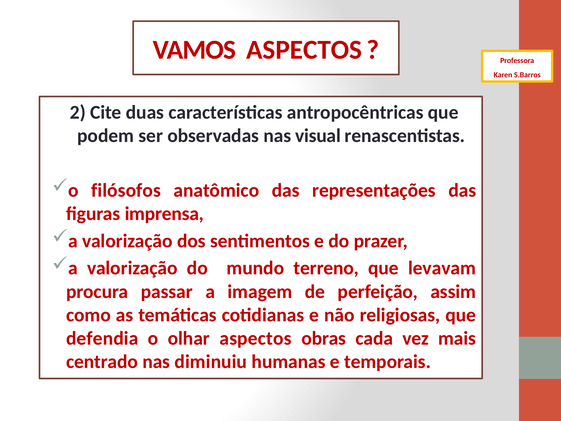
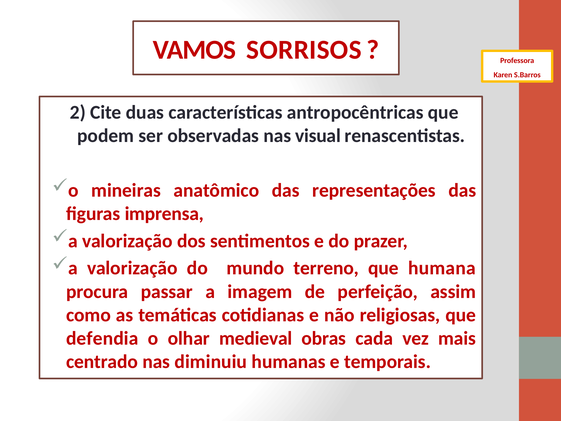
VAMOS ASPECTOS: ASPECTOS -> SORRISOS
filósofos: filósofos -> mineiras
levavam: levavam -> humana
olhar aspectos: aspectos -> medieval
